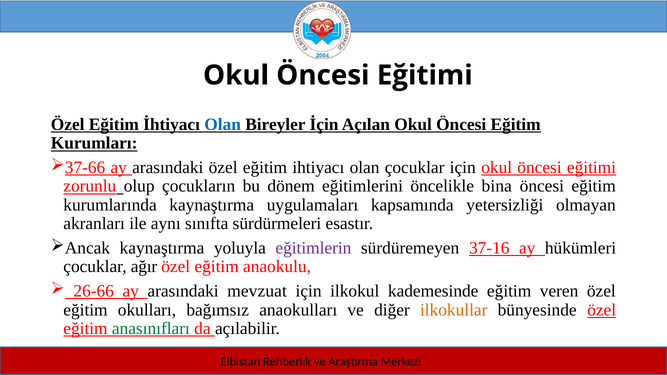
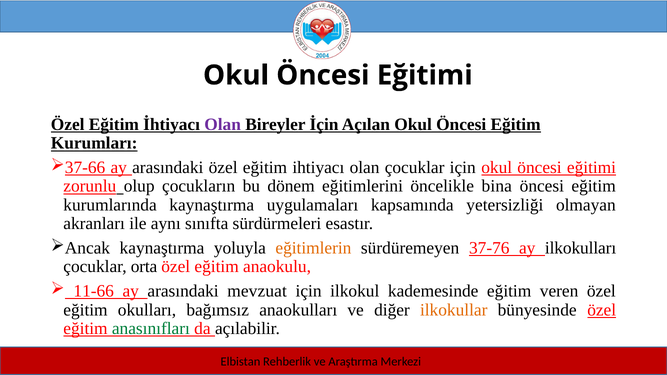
Olan at (223, 125) colour: blue -> purple
eğitimlerin colour: purple -> orange
37-16: 37-16 -> 37-76
hükümleri: hükümleri -> ilkokulları
ağır: ağır -> orta
26-66: 26-66 -> 11-66
